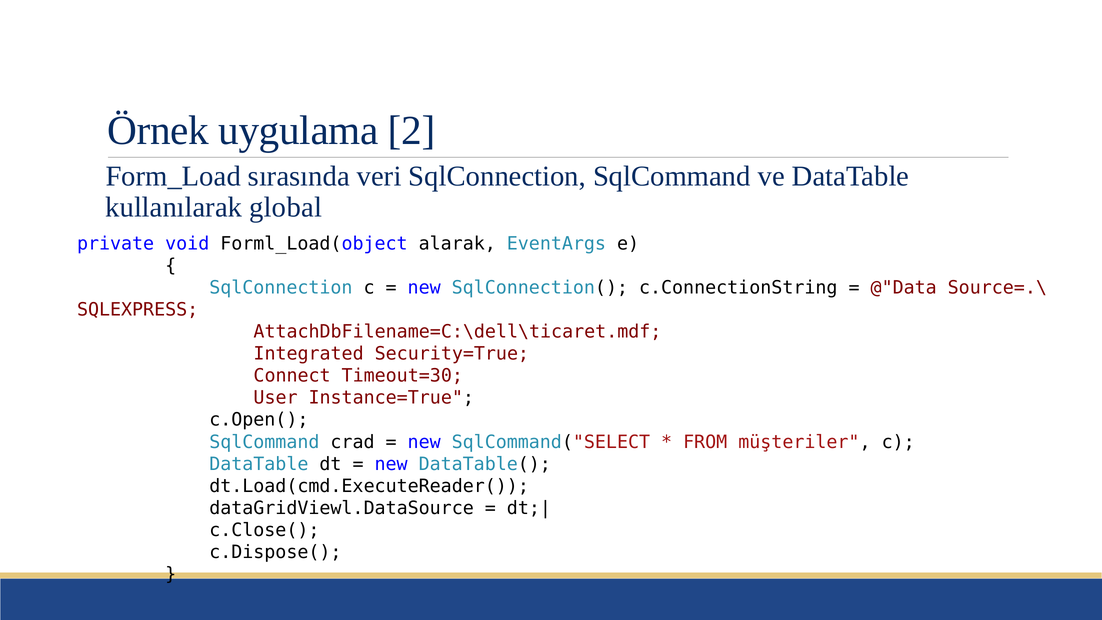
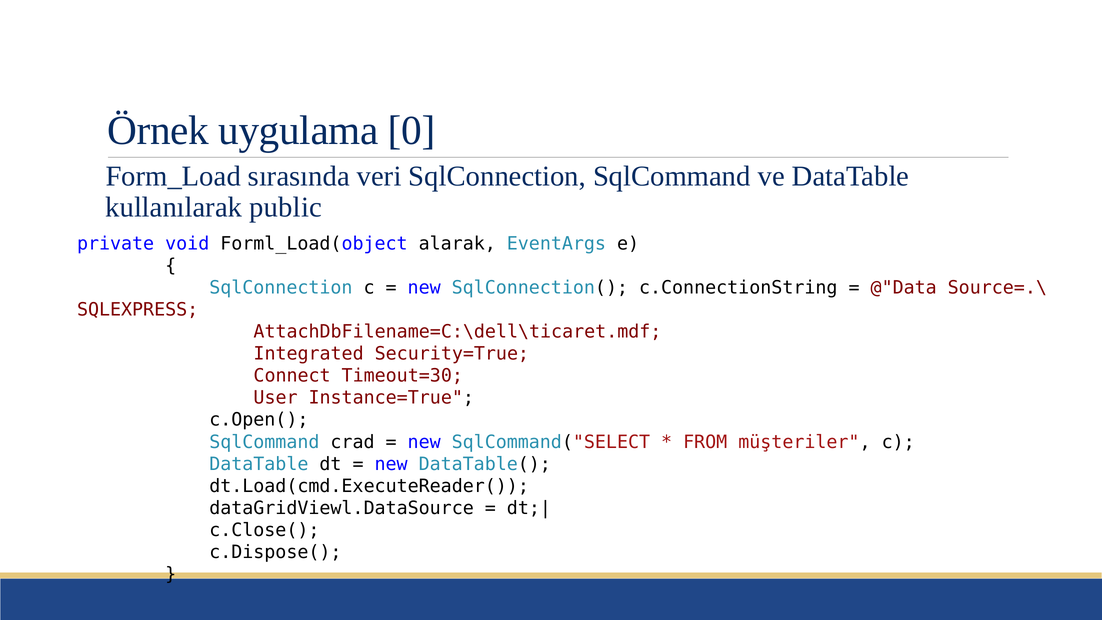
2: 2 -> 0
global: global -> public
